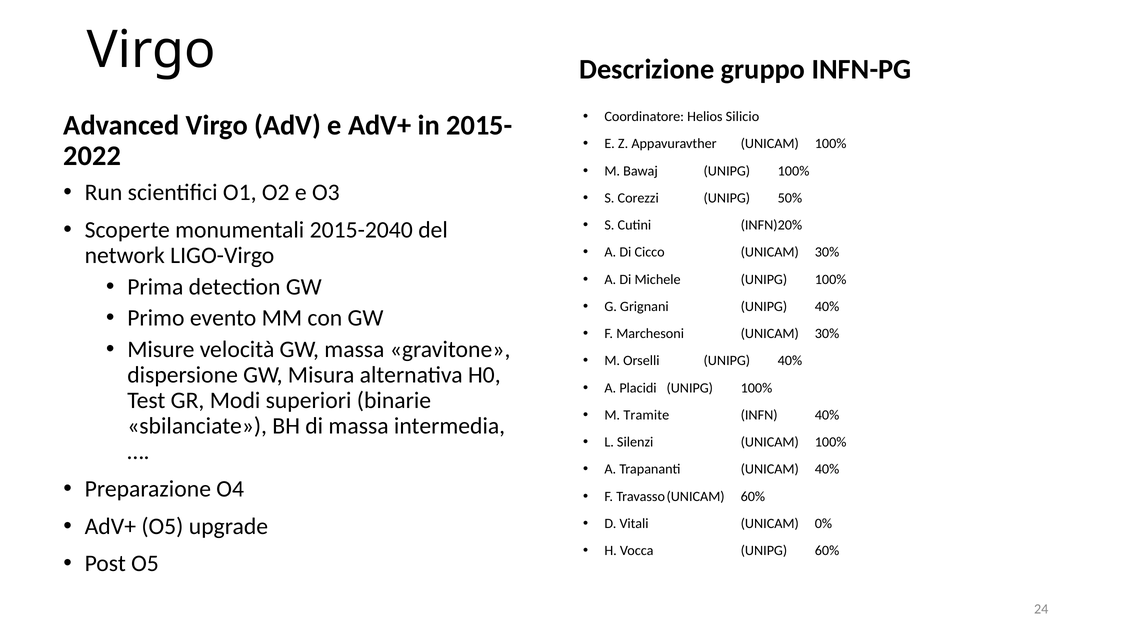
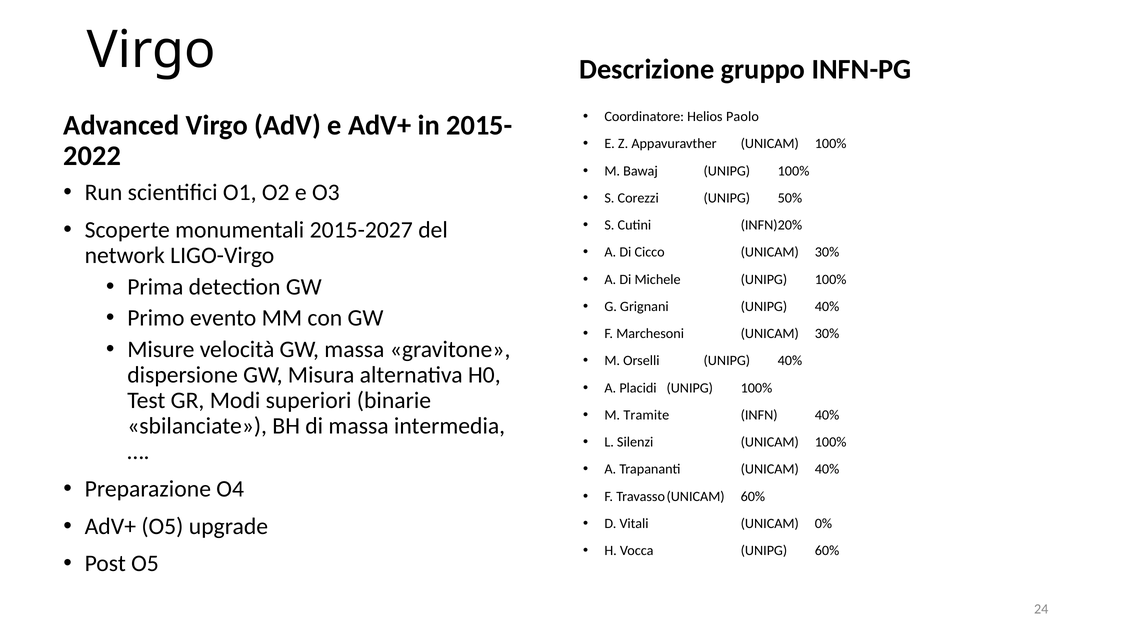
Silicio: Silicio -> Paolo
2015-2040: 2015-2040 -> 2015-2027
